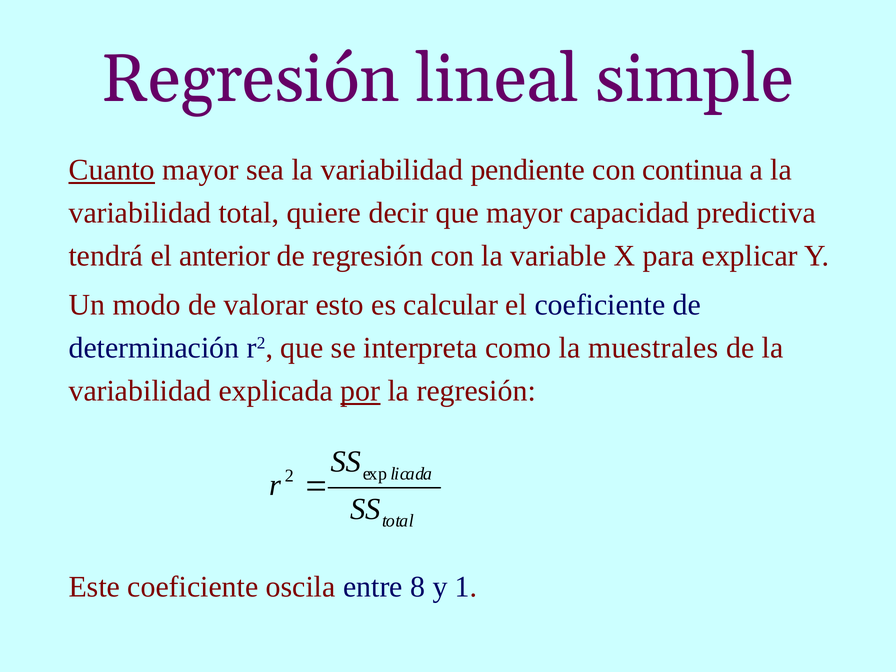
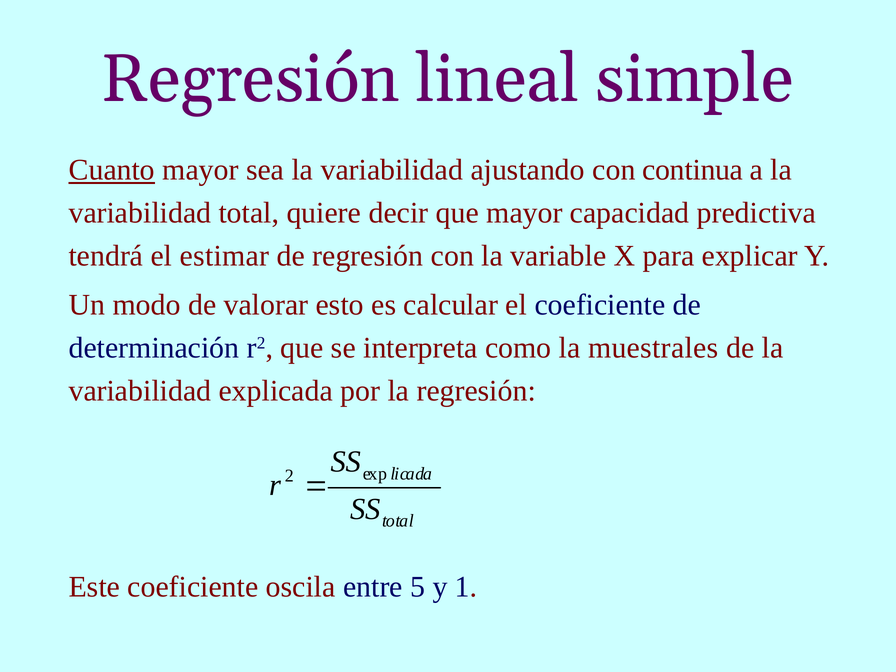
pendiente: pendiente -> ajustando
anterior: anterior -> estimar
por underline: present -> none
8: 8 -> 5
